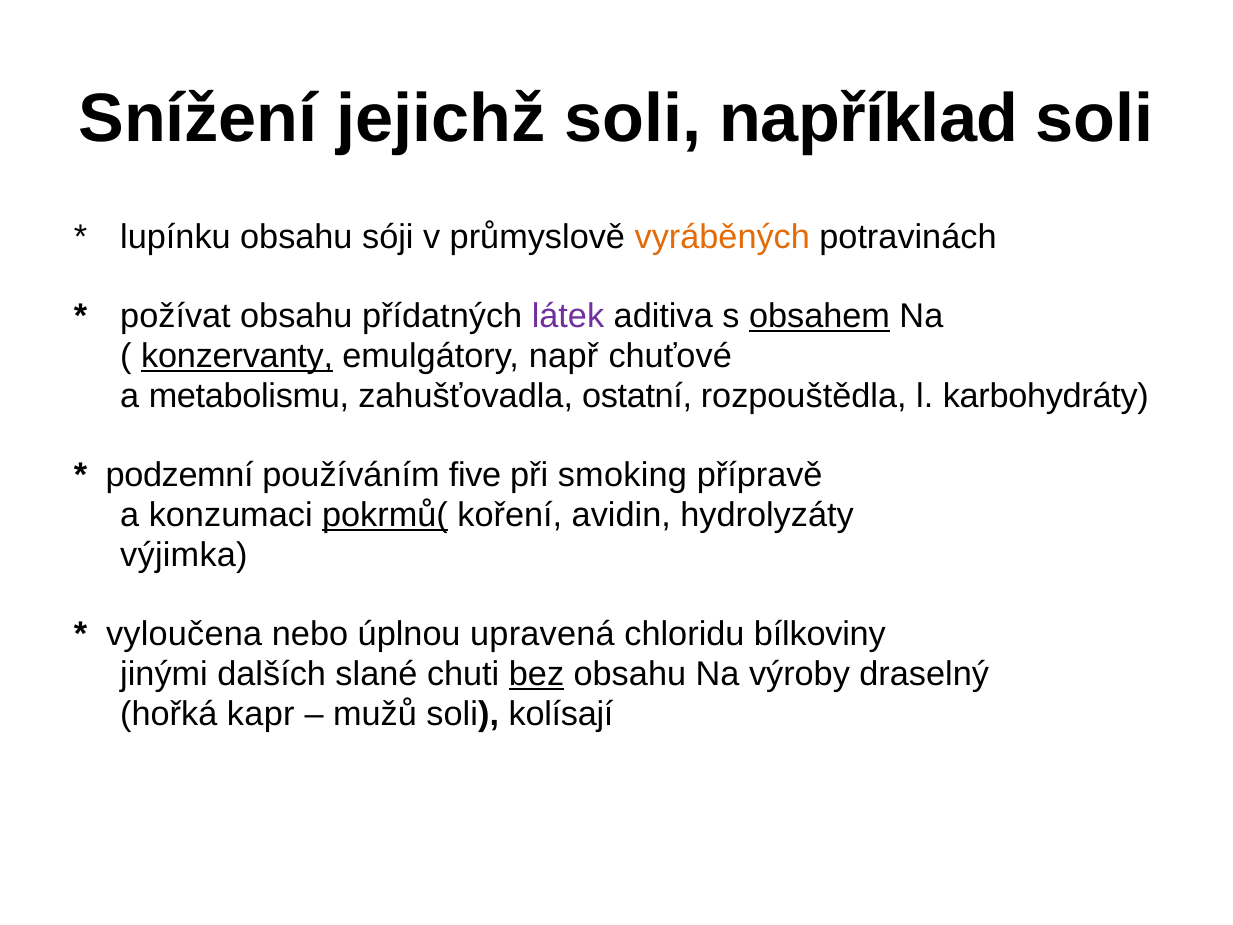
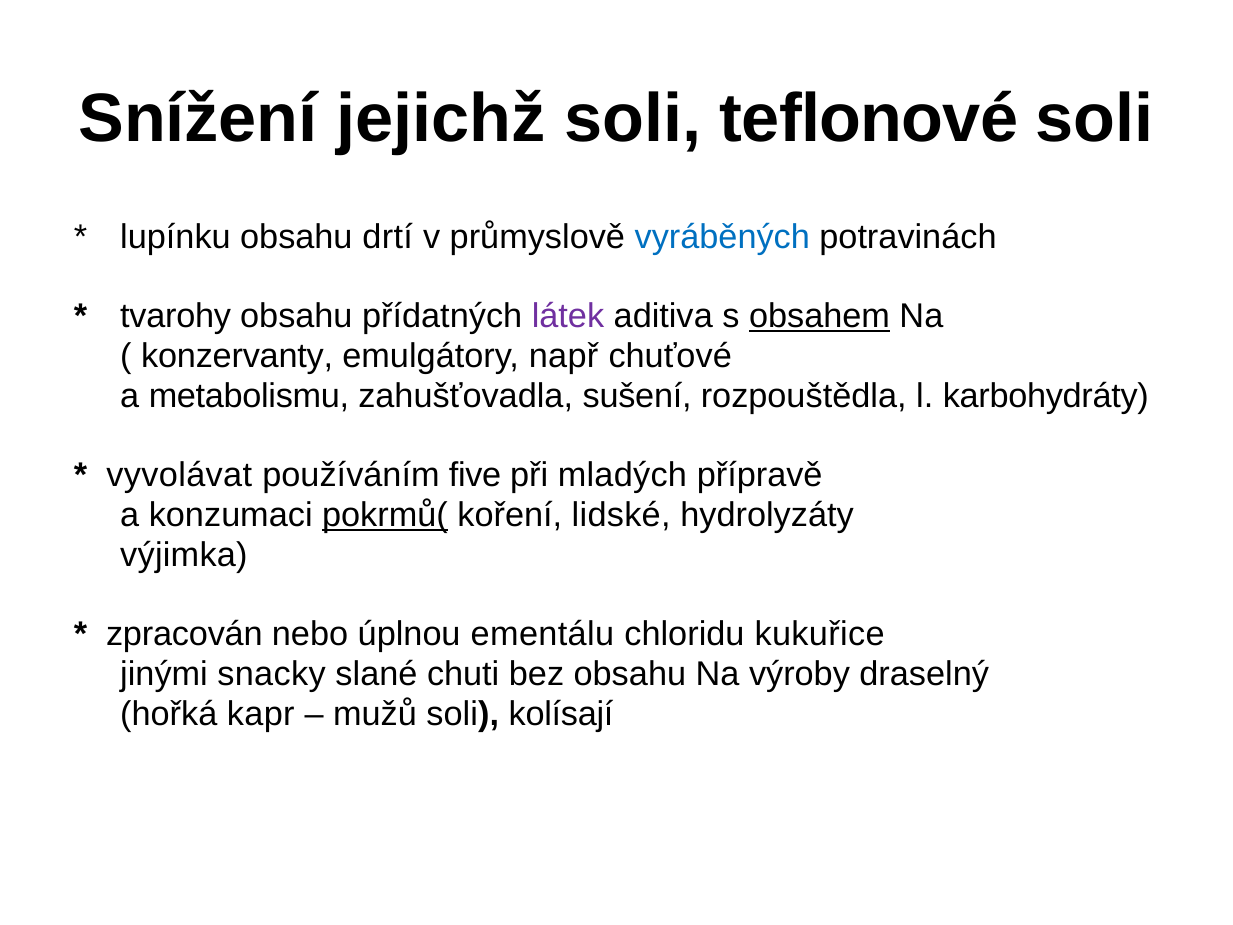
například: například -> teflonové
sóji: sóji -> drtí
vyráběných colour: orange -> blue
požívat: požívat -> tvarohy
konzervanty underline: present -> none
ostatní: ostatní -> sušení
podzemní: podzemní -> vyvolávat
smoking: smoking -> mladých
avidin: avidin -> lidské
vyloučena: vyloučena -> zpracován
upravená: upravená -> ementálu
bílkoviny: bílkoviny -> kukuřice
dalších: dalších -> snacky
bez underline: present -> none
